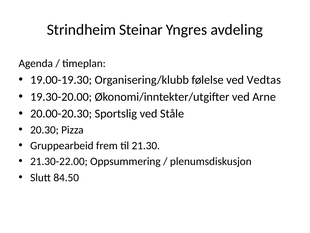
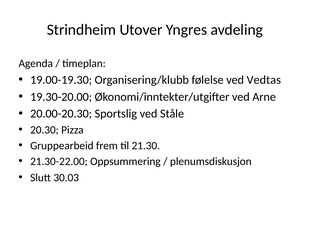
Steinar: Steinar -> Utover
84.50: 84.50 -> 30.03
